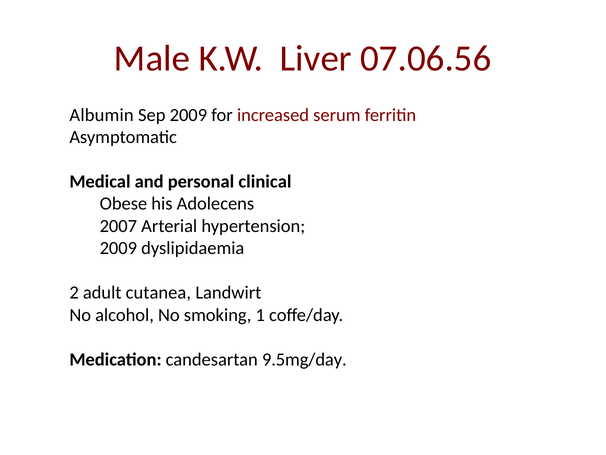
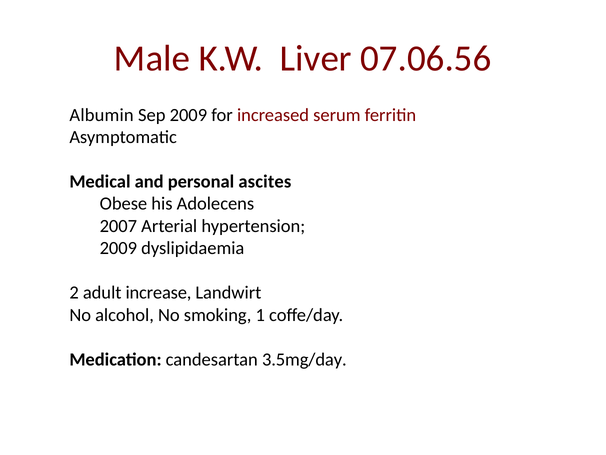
clinical: clinical -> ascites
cutanea: cutanea -> increase
9.5mg/day: 9.5mg/day -> 3.5mg/day
